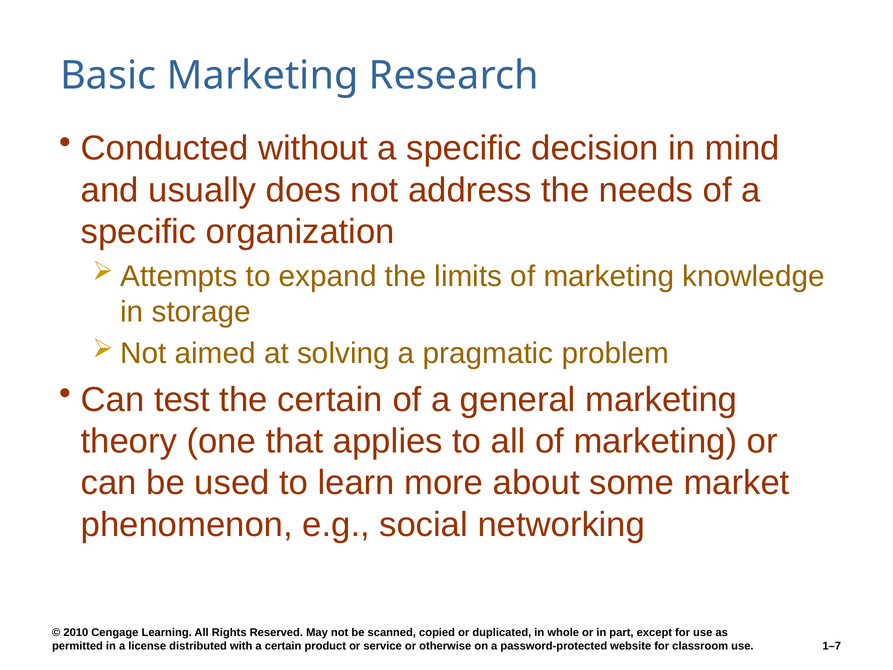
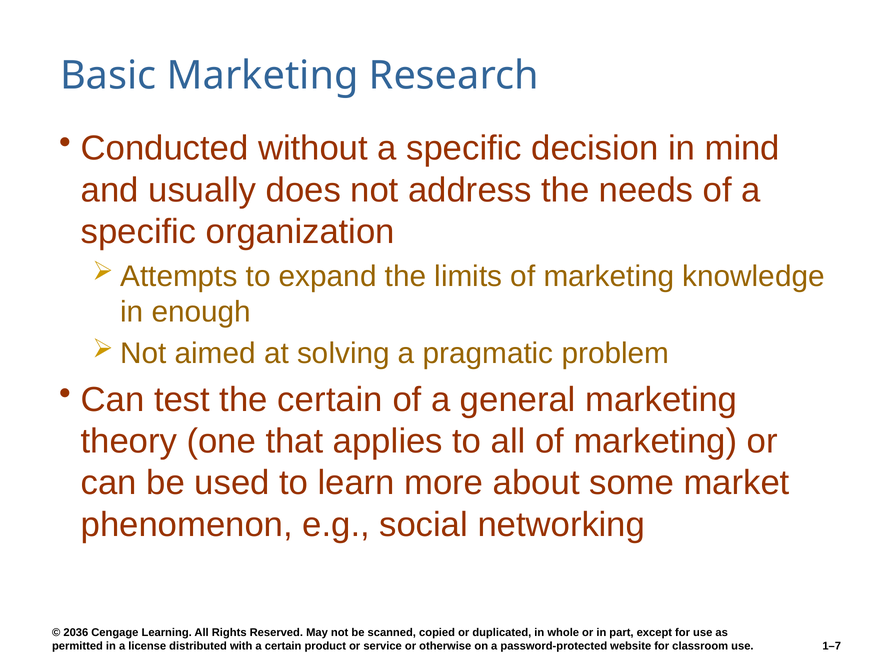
storage: storage -> enough
2010: 2010 -> 2036
